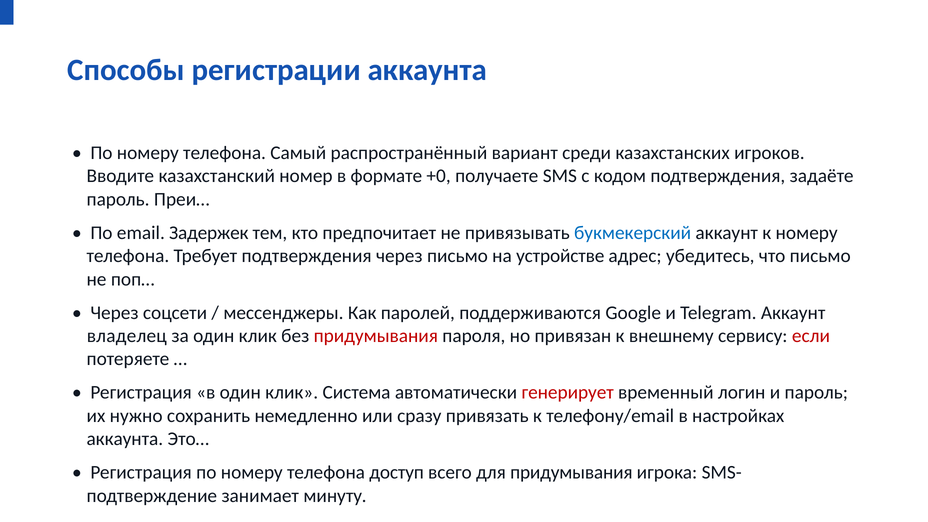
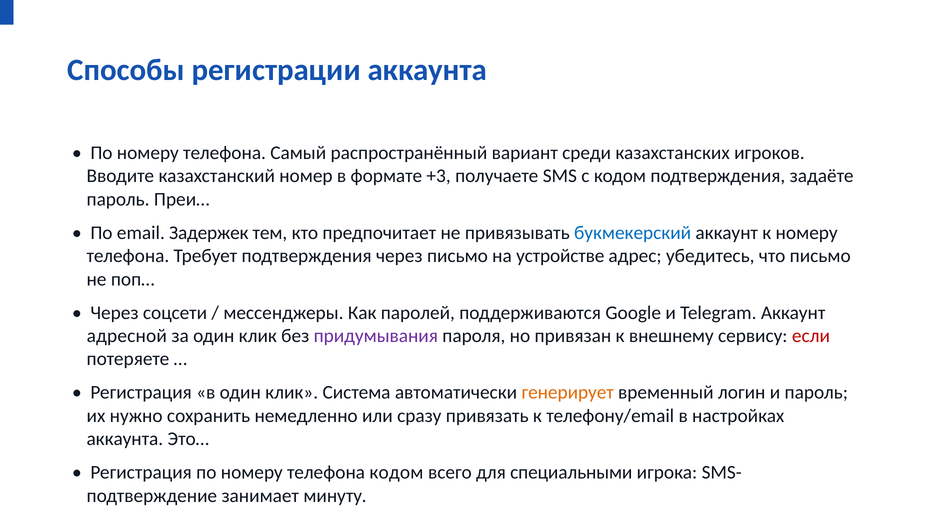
+0: +0 -> +3
владелец: владелец -> адресной
придумывания at (376, 336) colour: red -> purple
генерирует colour: red -> orange
телефона доступ: доступ -> кодом
для придумывания: придумывания -> специальными
